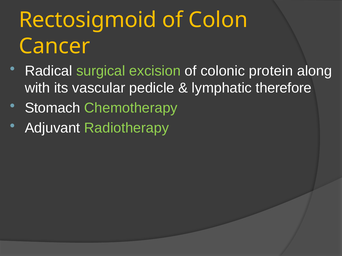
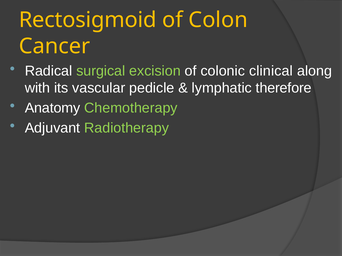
protein: protein -> clinical
Stomach: Stomach -> Anatomy
